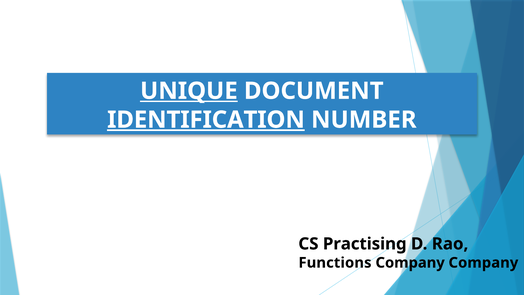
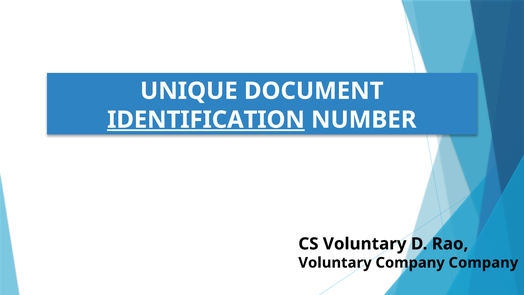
UNIQUE underline: present -> none
CS Practising: Practising -> Voluntary
Functions at (335, 263): Functions -> Voluntary
